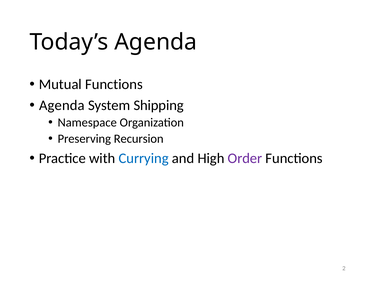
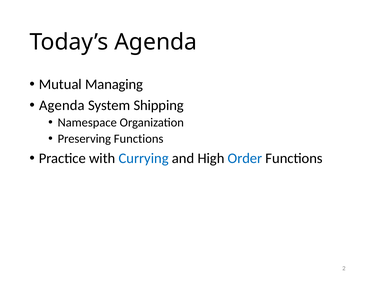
Mutual Functions: Functions -> Managing
Preserving Recursion: Recursion -> Functions
Order colour: purple -> blue
